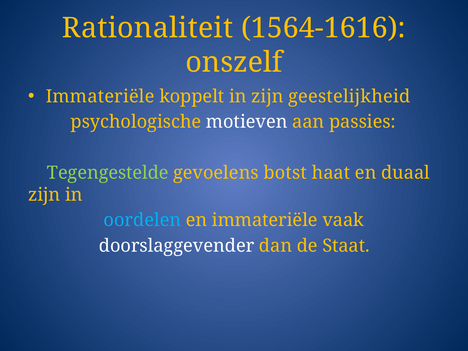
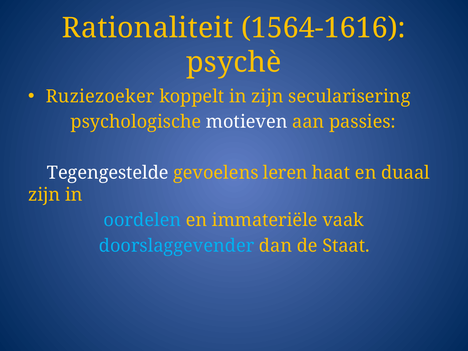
onszelf: onszelf -> psychè
Immateriële at (100, 96): Immateriële -> Ruziezoeker
geestelijkheid: geestelijkheid -> secularisering
Tegengestelde colour: light green -> white
botst: botst -> leren
doorslaggevender colour: white -> light blue
